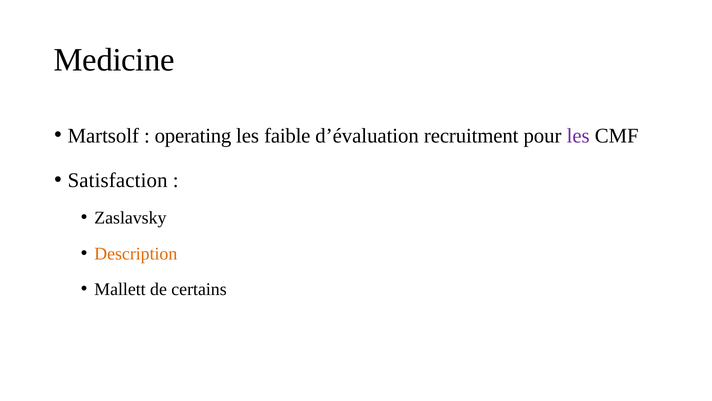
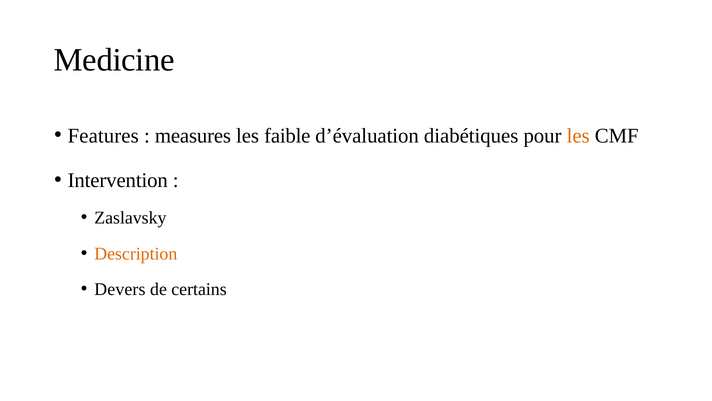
Martsolf: Martsolf -> Features
operating: operating -> measures
recruitment: recruitment -> diabétiques
les at (578, 136) colour: purple -> orange
Satisfaction: Satisfaction -> Intervention
Mallett: Mallett -> Devers
